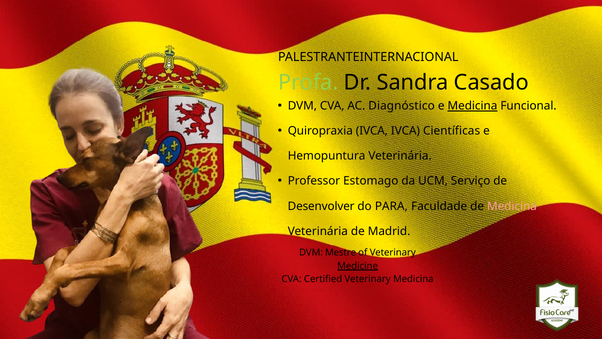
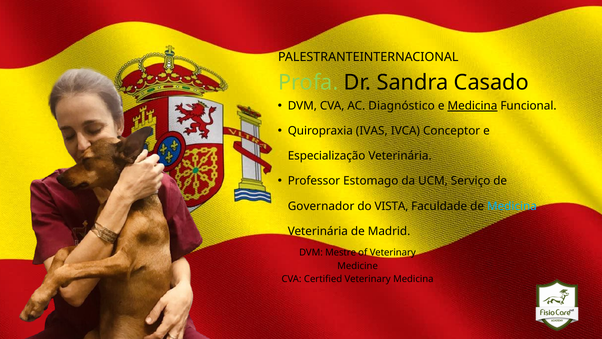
Quiropraxia IVCA: IVCA -> IVAS
Científicas: Científicas -> Conceptor
Hemopuntura: Hemopuntura -> Especialização
Desenvolver: Desenvolver -> Governador
PARA: PARA -> VISTA
Medicina at (512, 206) colour: pink -> light blue
Medicine underline: present -> none
